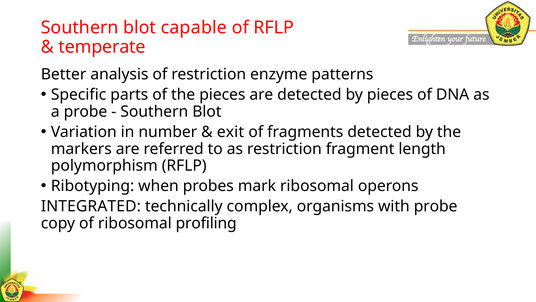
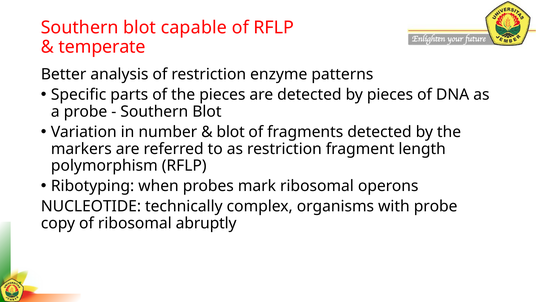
exit at (230, 132): exit -> blot
INTEGRATED: INTEGRATED -> NUCLEOTIDE
profiling: profiling -> abruptly
